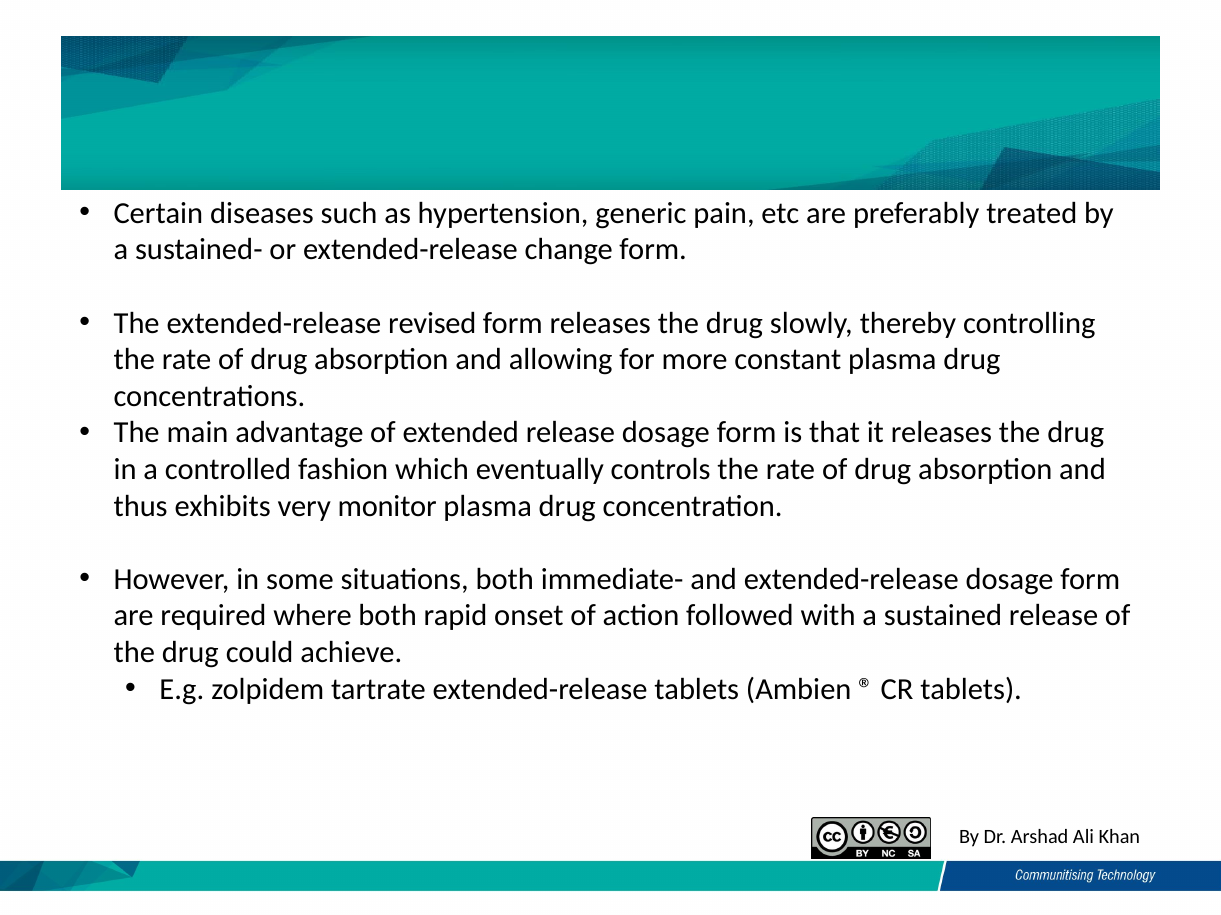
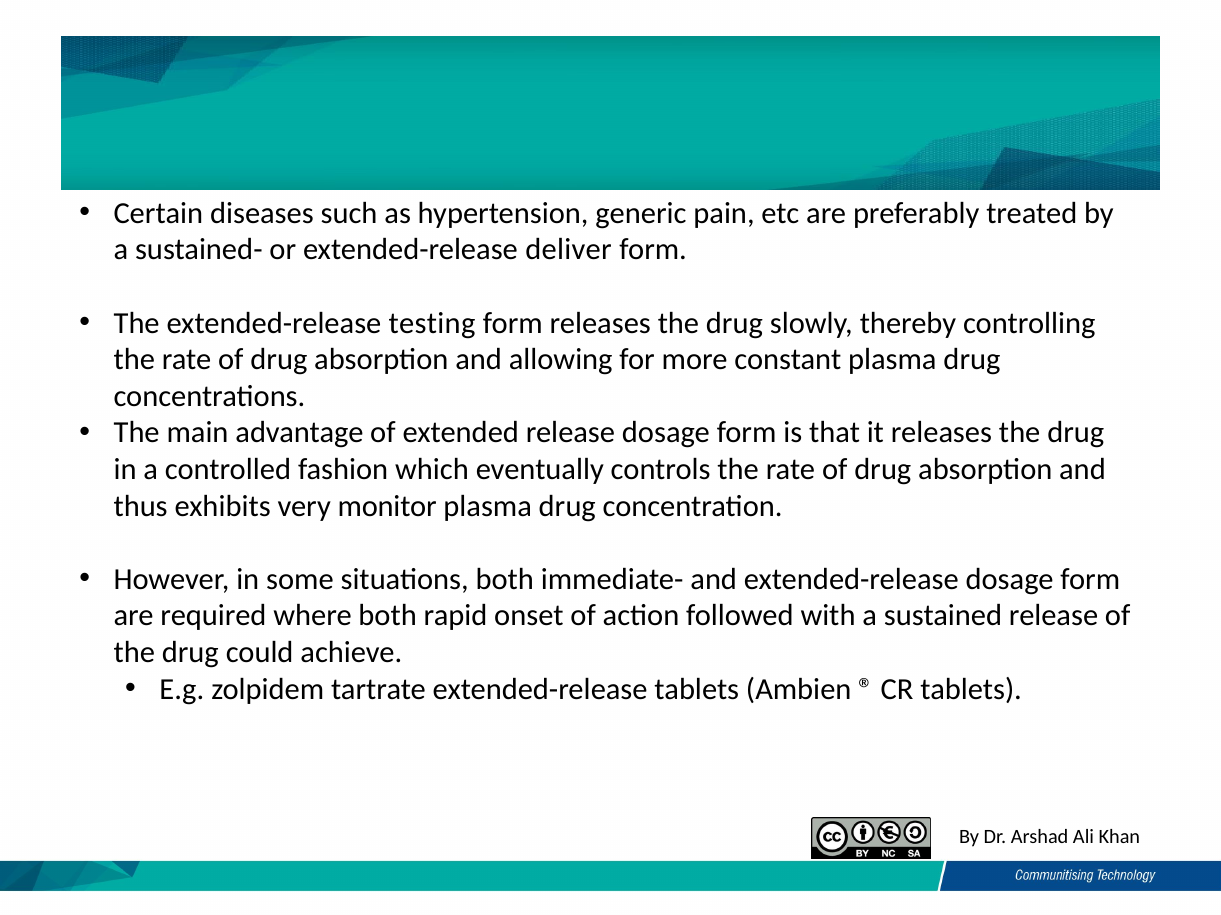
change: change -> deliver
revised: revised -> testing
